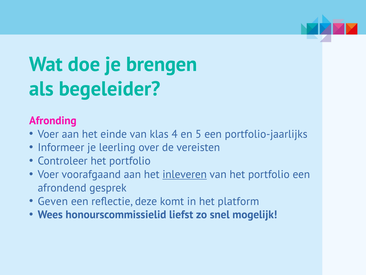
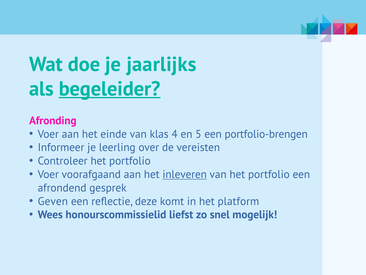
brengen: brengen -> jaarlijks
begeleider underline: none -> present
portfolio-jaarlijks: portfolio-jaarlijks -> portfolio-brengen
